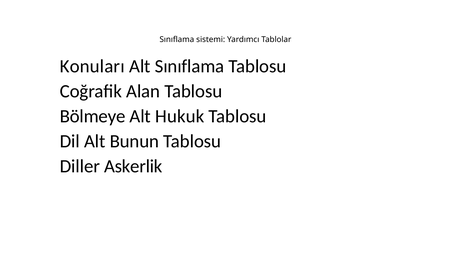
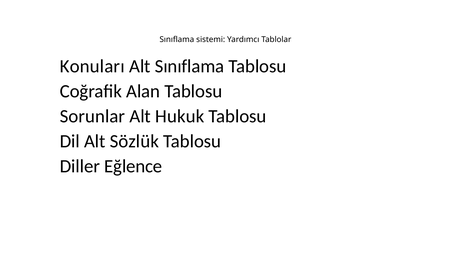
Bölmeye: Bölmeye -> Sorunlar
Bunun: Bunun -> Sözlük
Askerlik: Askerlik -> Eğlence
